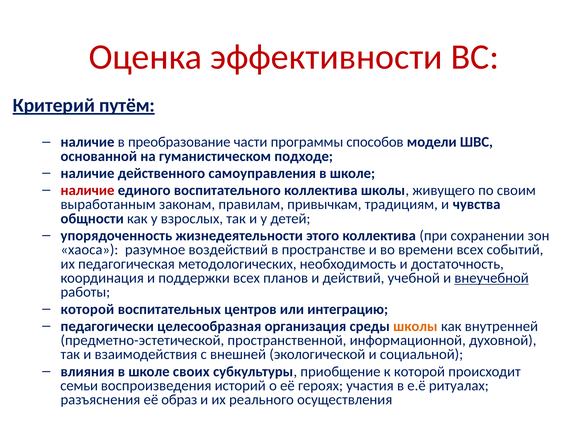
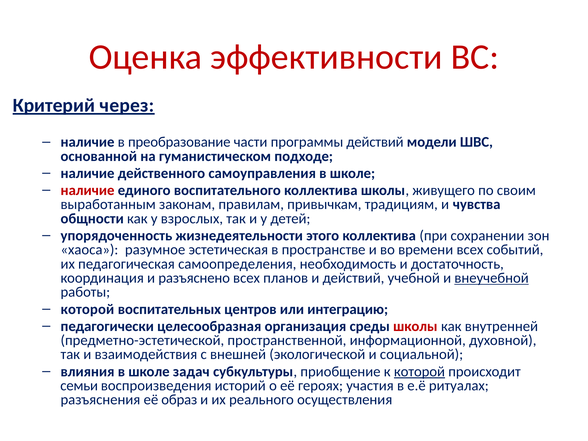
путём: путём -> через
программы способов: способов -> действий
воздействий: воздействий -> эстетическая
методологических: методологических -> самоопределения
поддержки: поддержки -> разъяснено
школы at (415, 326) colour: orange -> red
своих: своих -> задач
которой at (419, 372) underline: none -> present
